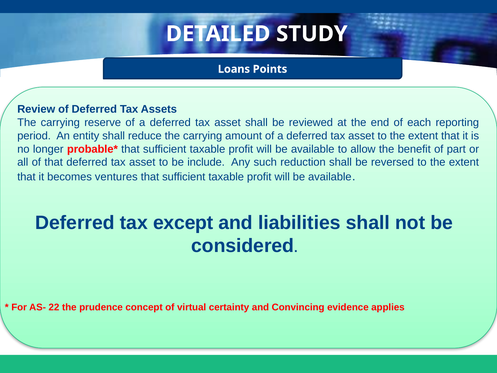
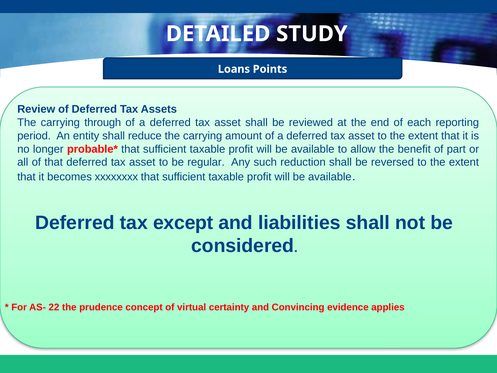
reserve: reserve -> through
include: include -> regular
ventures: ventures -> xxxxxxxx
